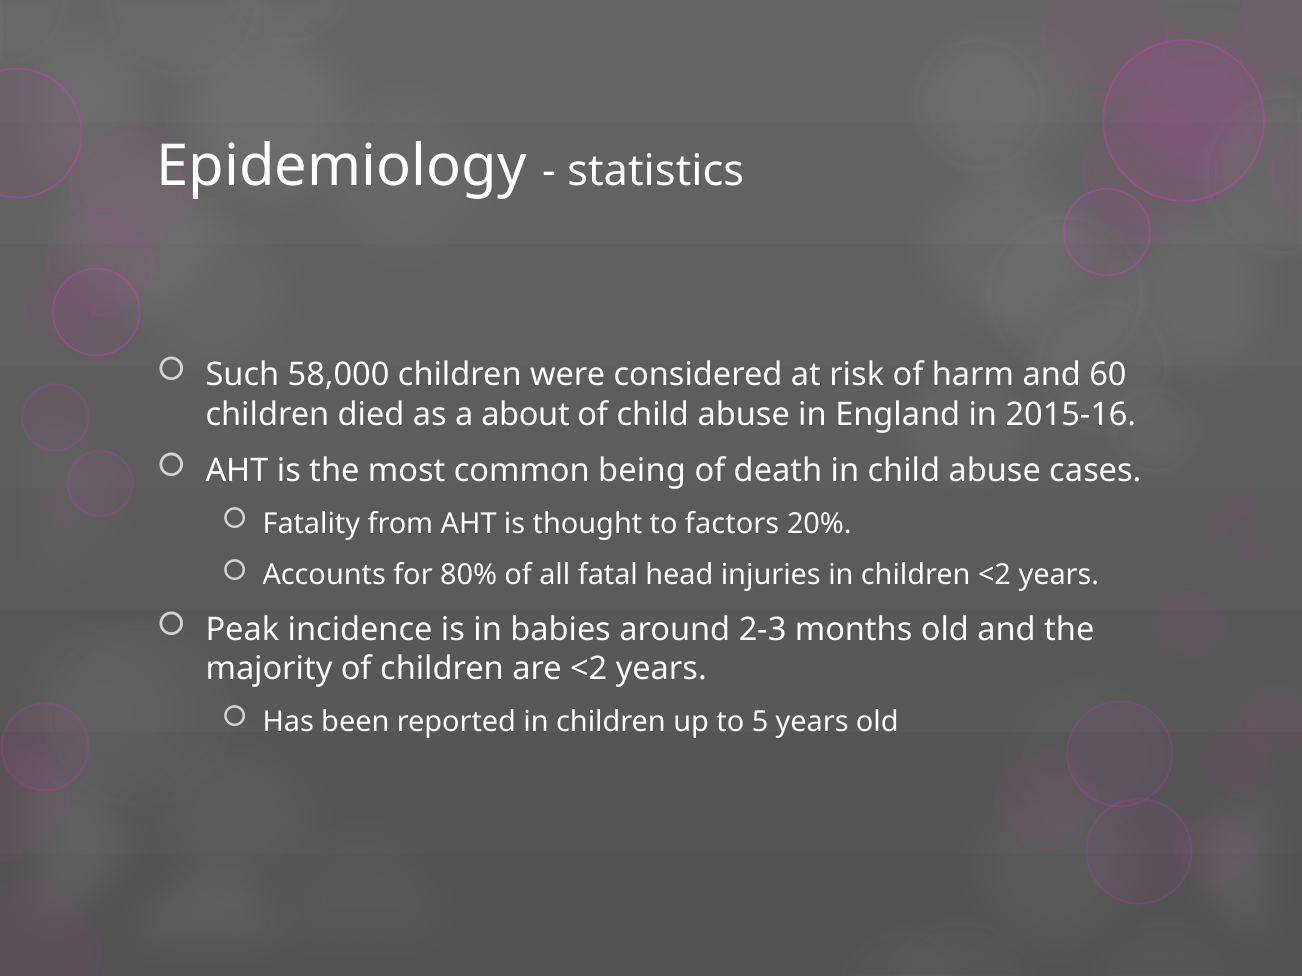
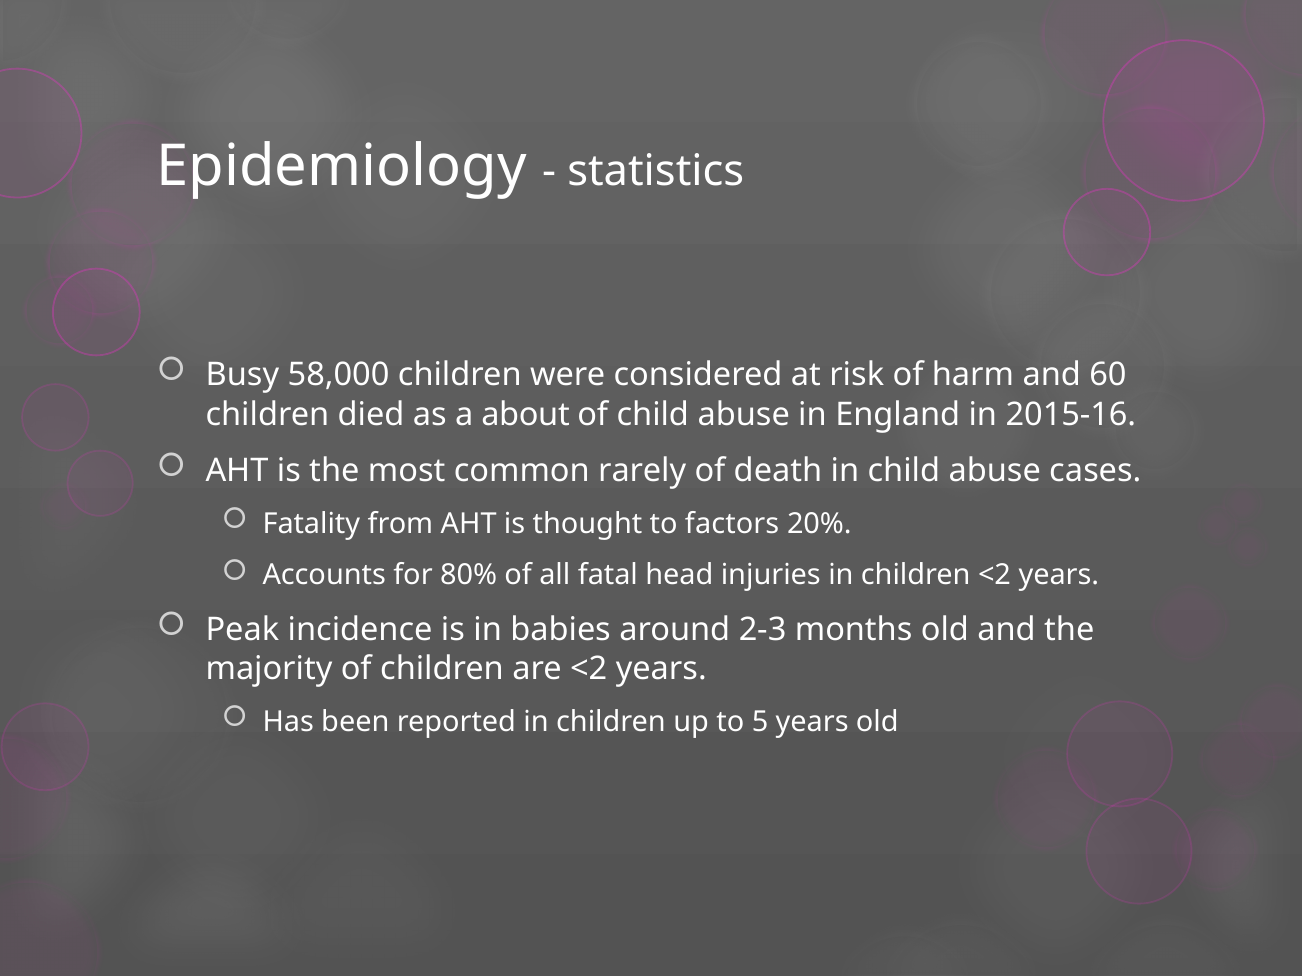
Such: Such -> Busy
being: being -> rarely
